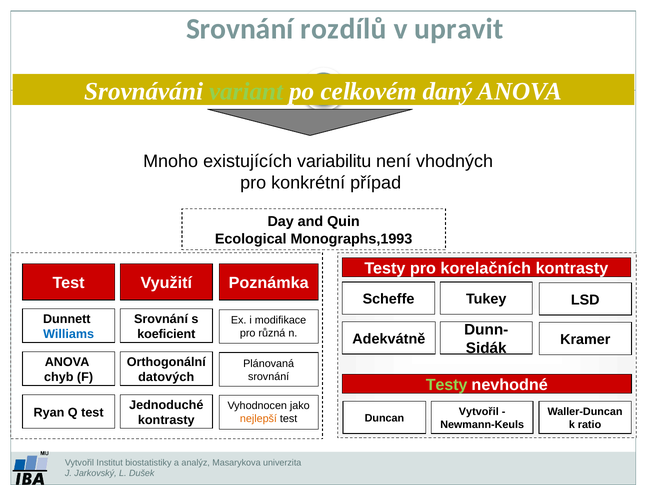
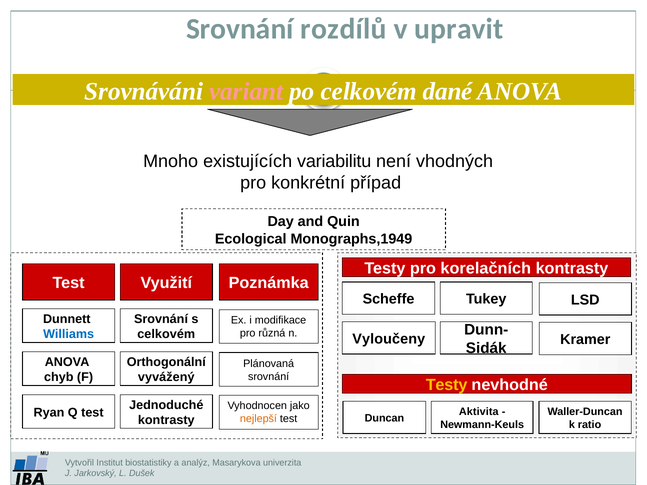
variant colour: light green -> pink
daný: daný -> dané
Monographs,1993: Monographs,1993 -> Monographs,1949
koeficient at (166, 334): koeficient -> celkovém
Adekvátně: Adekvátně -> Vyloučeny
datových: datových -> vyvážený
Testy at (447, 385) colour: light green -> yellow
Vytvořil at (479, 412): Vytvořil -> Aktivita
